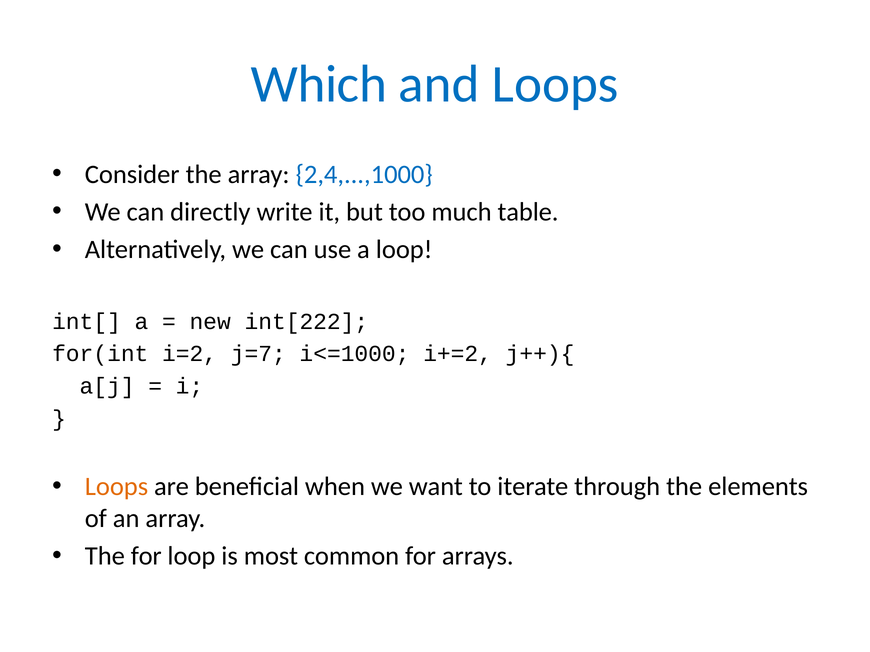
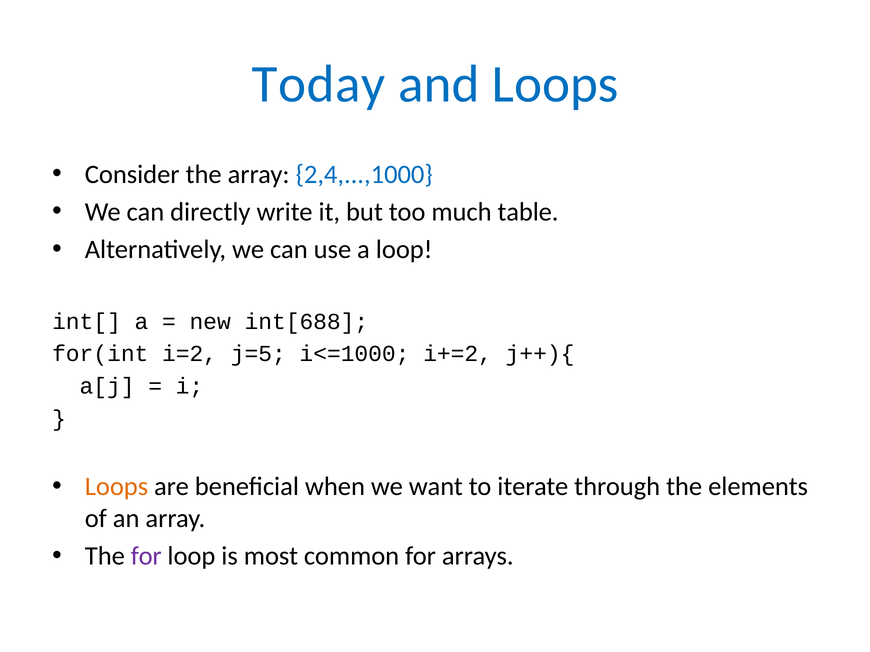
Which: Which -> Today
int[222: int[222 -> int[688
j=7: j=7 -> j=5
for at (146, 557) colour: black -> purple
